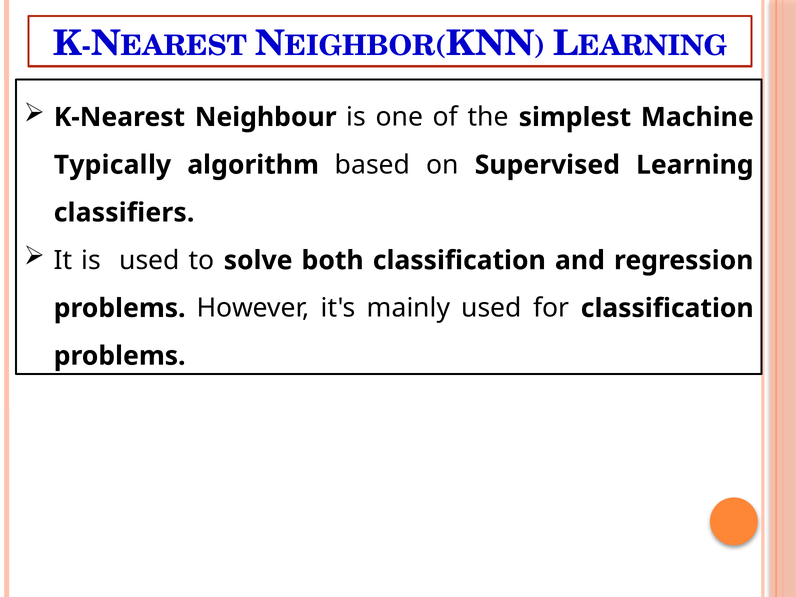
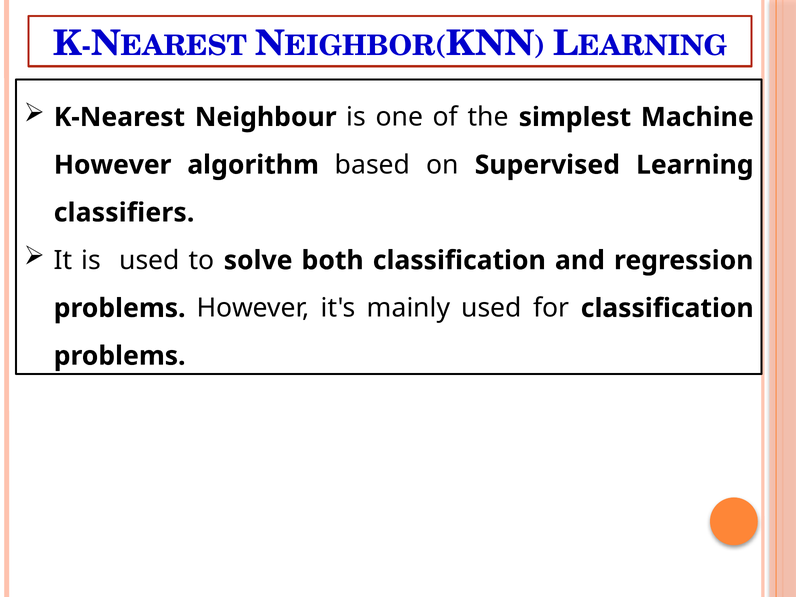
Typically at (112, 165): Typically -> However
